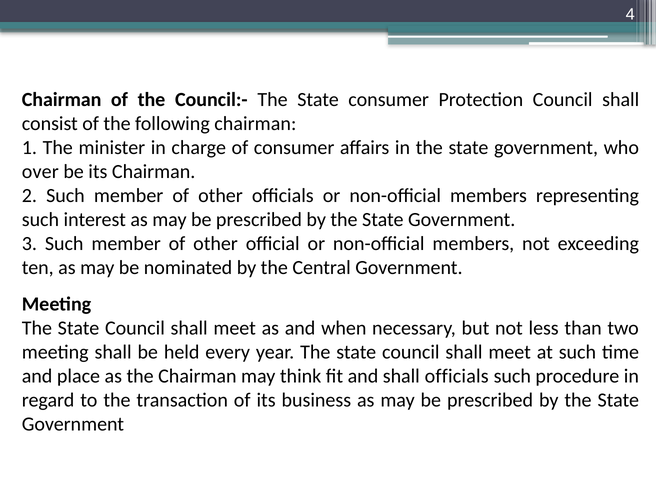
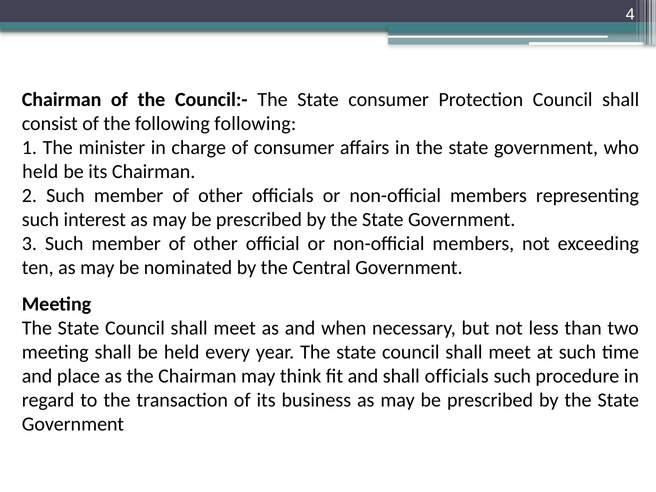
following chairman: chairman -> following
over at (40, 172): over -> held
